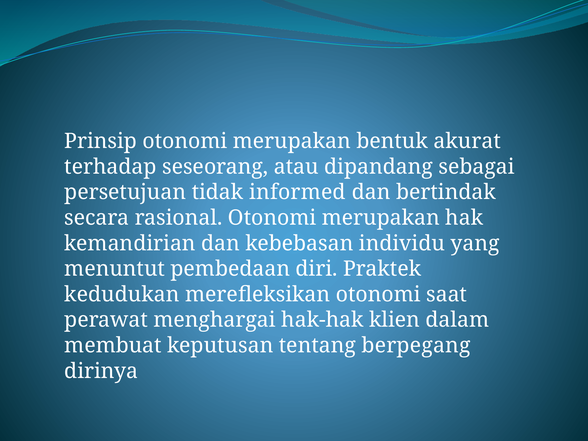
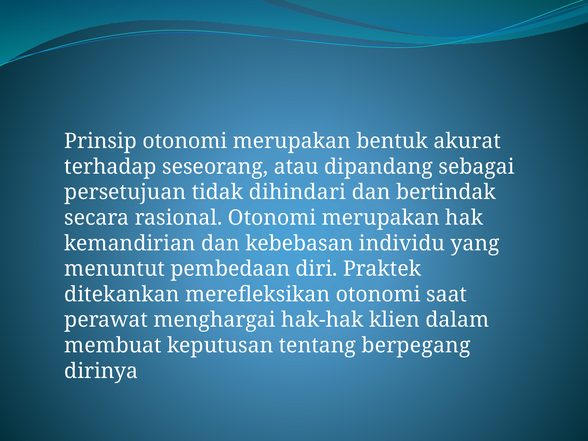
informed: informed -> dihindari
kedudukan: kedudukan -> ditekankan
